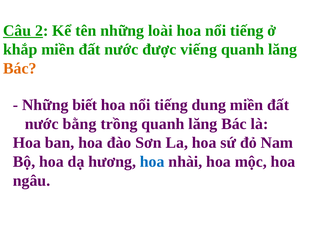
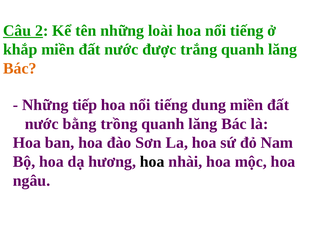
viếng: viếng -> trắng
biết: biết -> tiếp
hoa at (152, 162) colour: blue -> black
